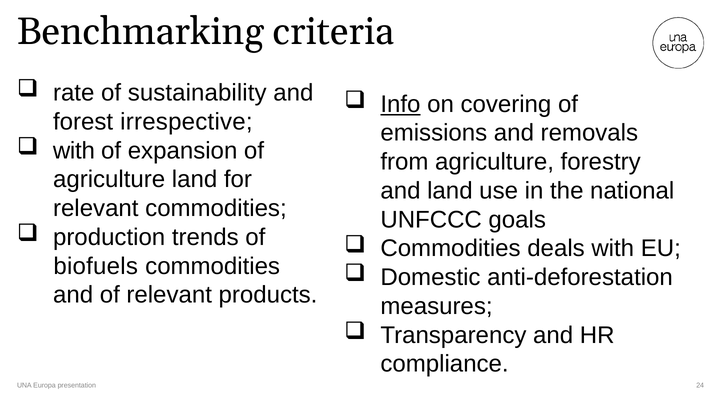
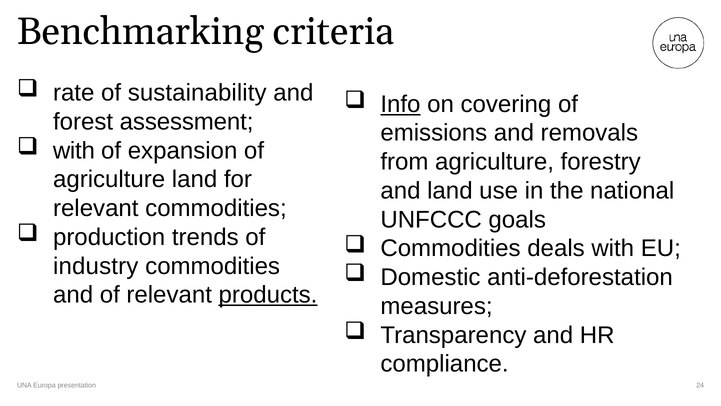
irrespective: irrespective -> assessment
biofuels: biofuels -> industry
products underline: none -> present
